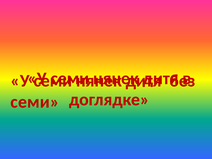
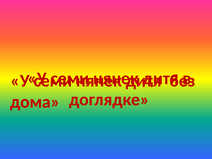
семи at (35, 102): семи -> дома
